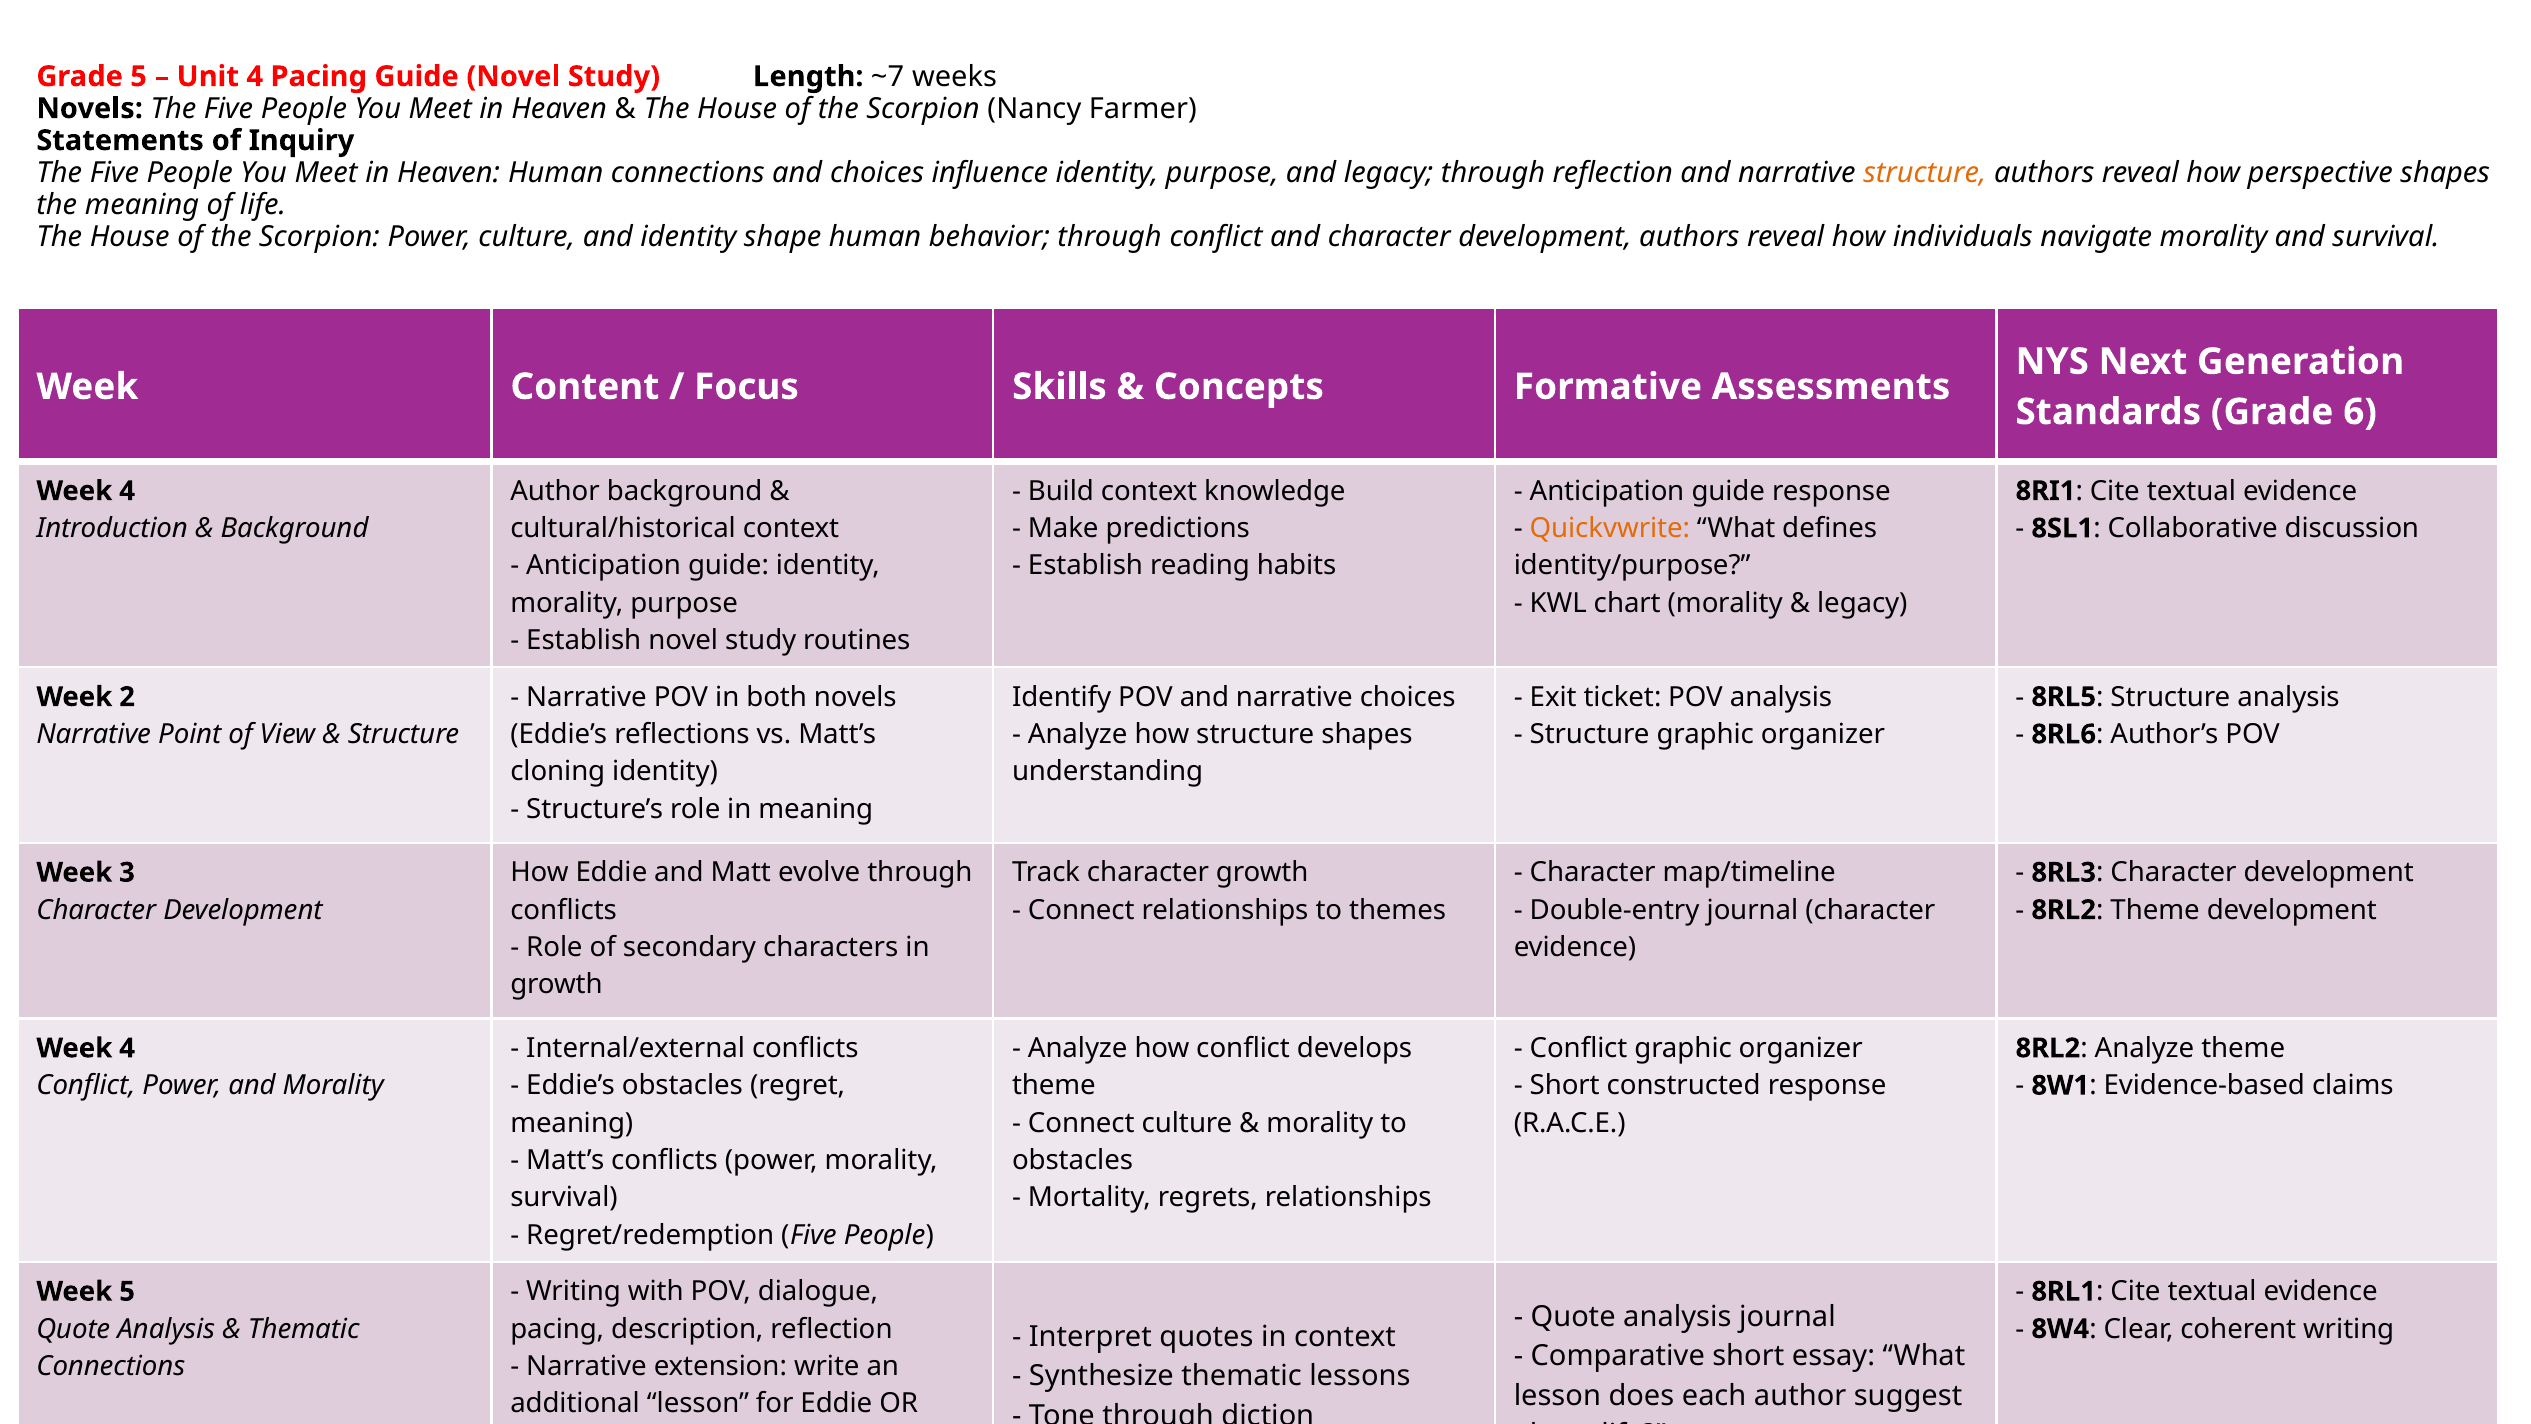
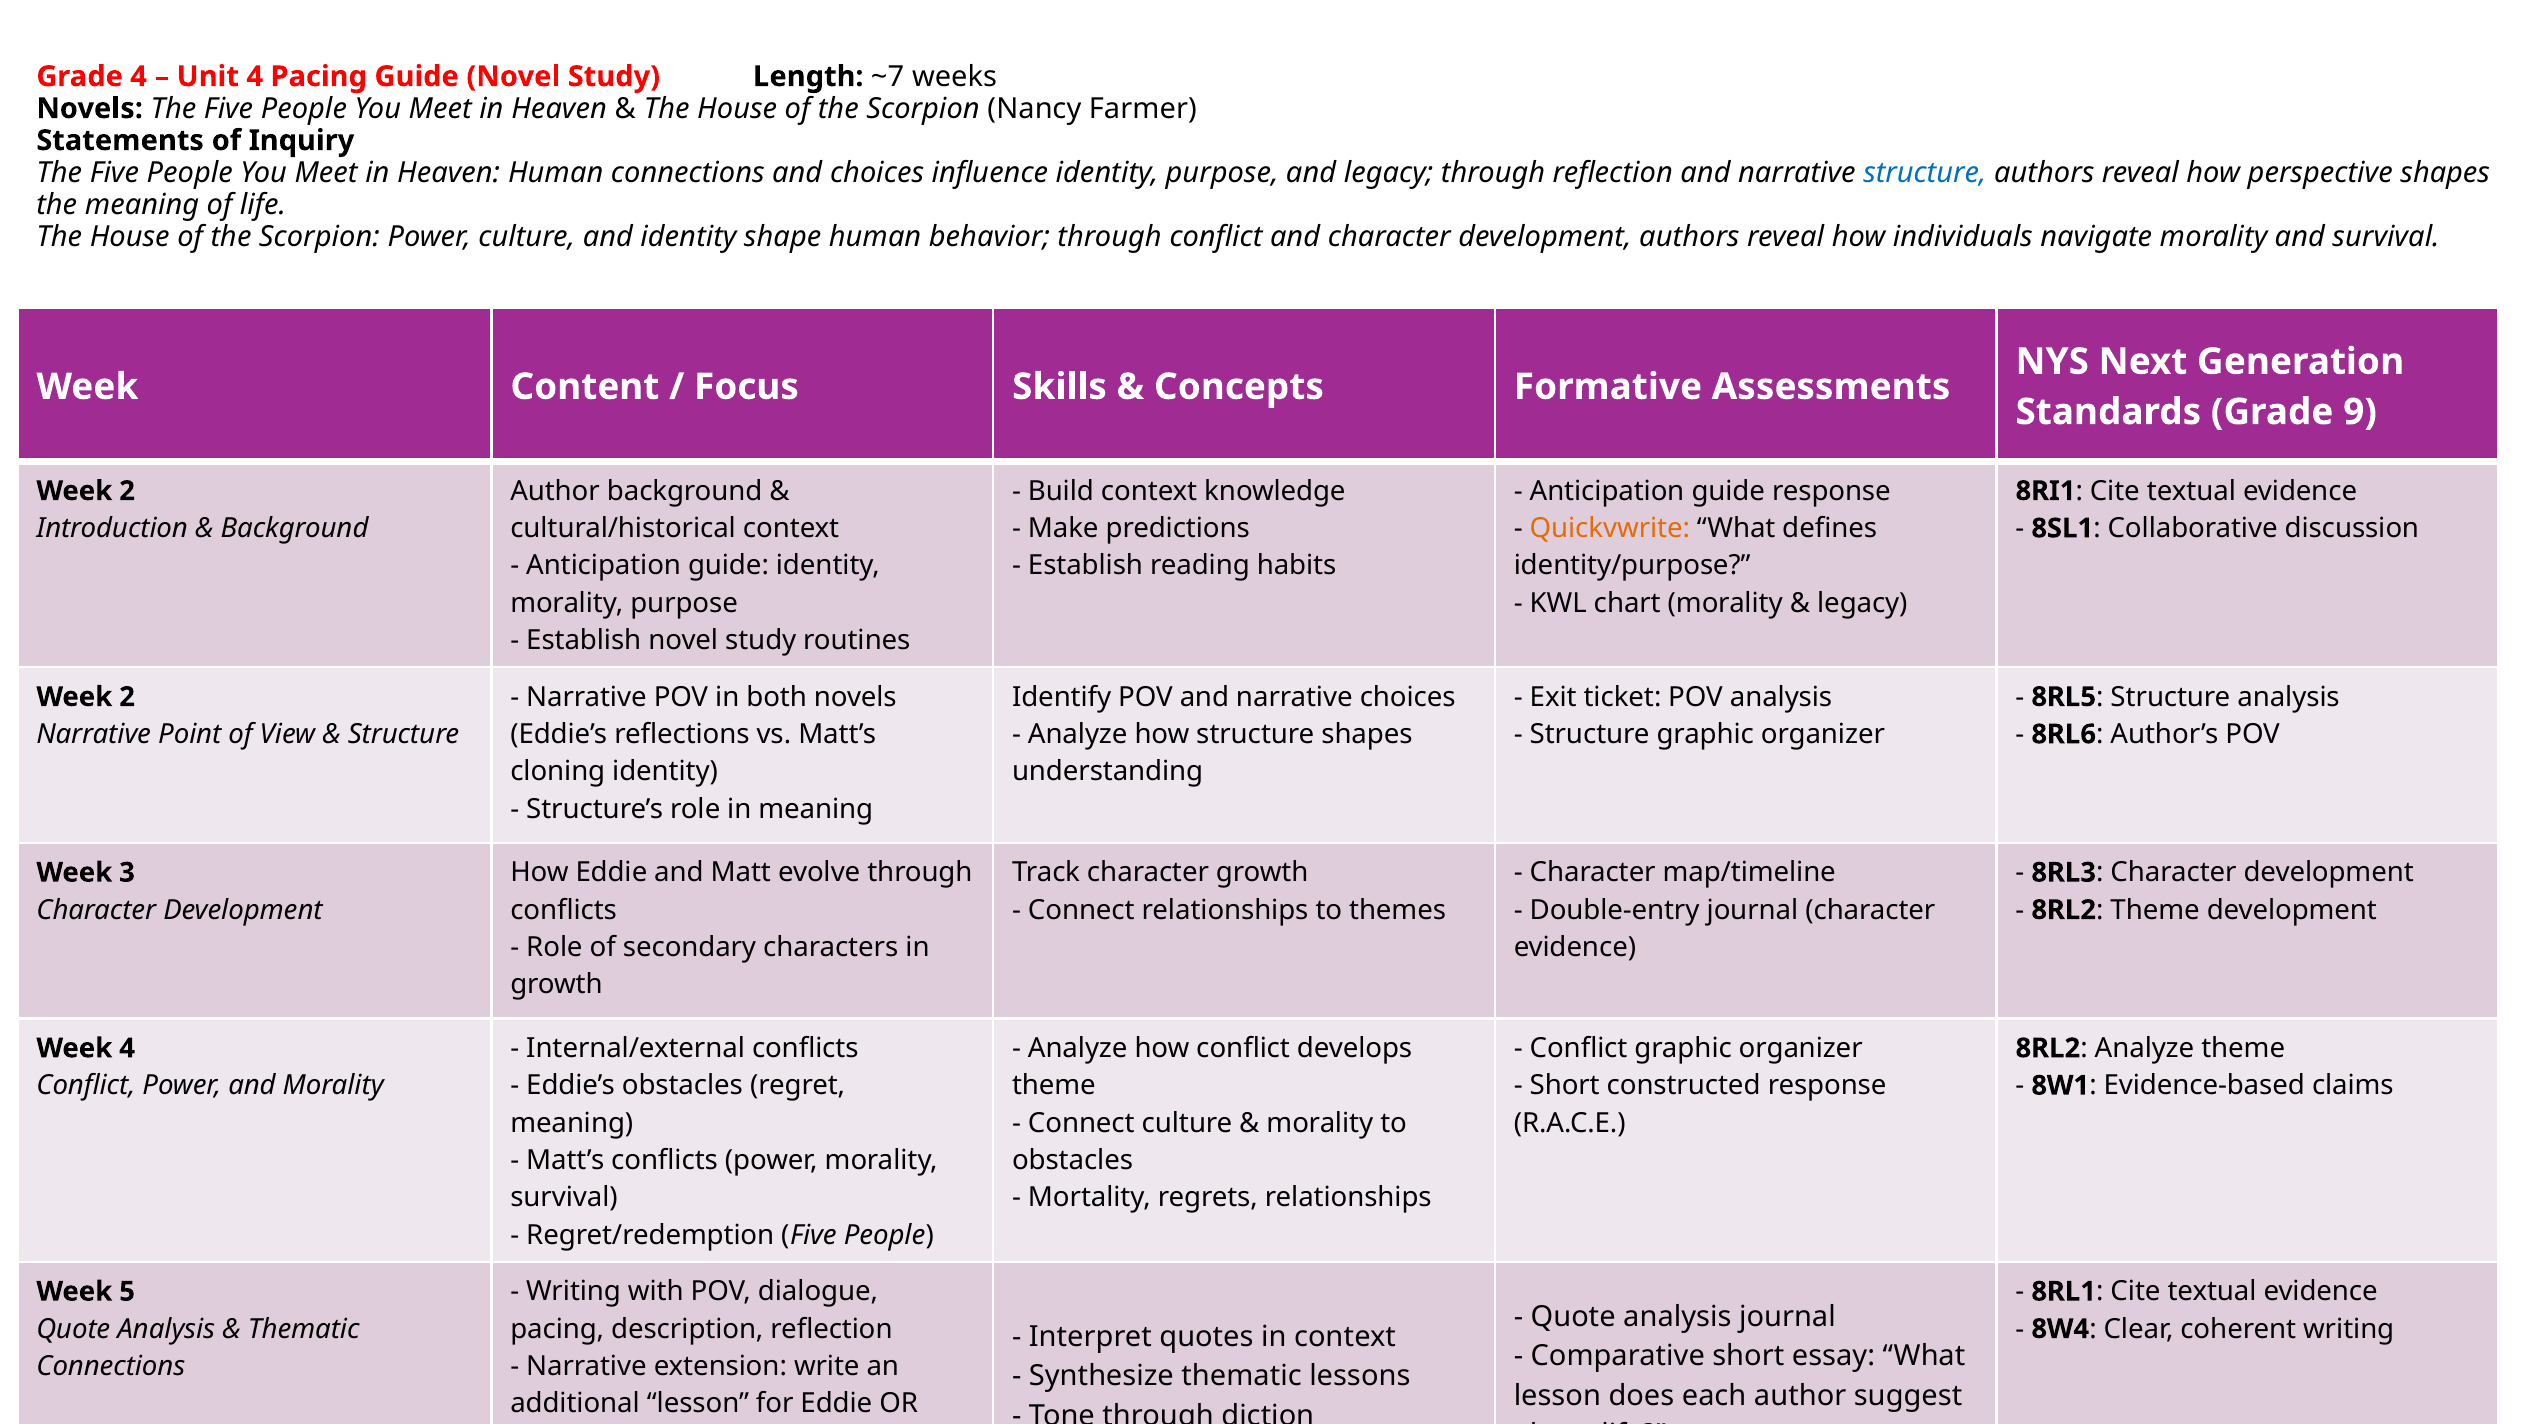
Grade 5: 5 -> 4
structure at (1925, 172) colour: orange -> blue
6: 6 -> 9
4 at (127, 491): 4 -> 2
